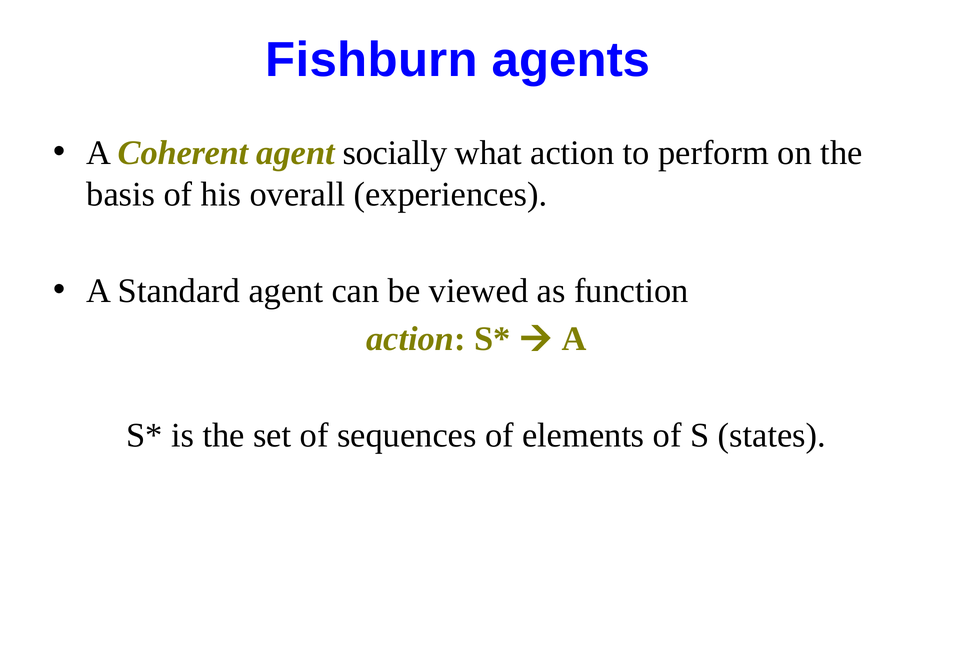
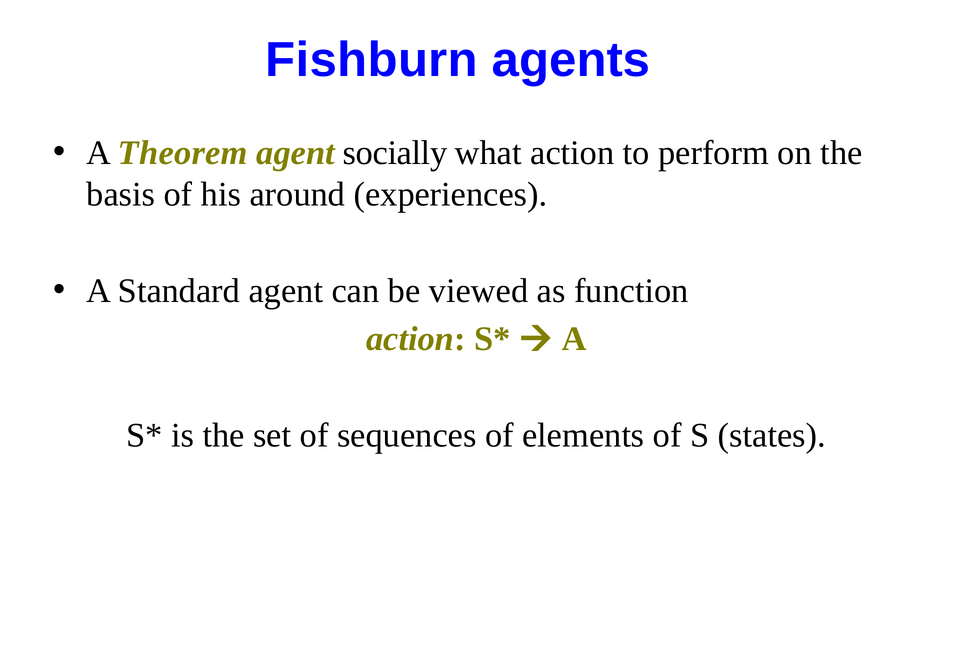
Coherent: Coherent -> Theorem
overall: overall -> around
